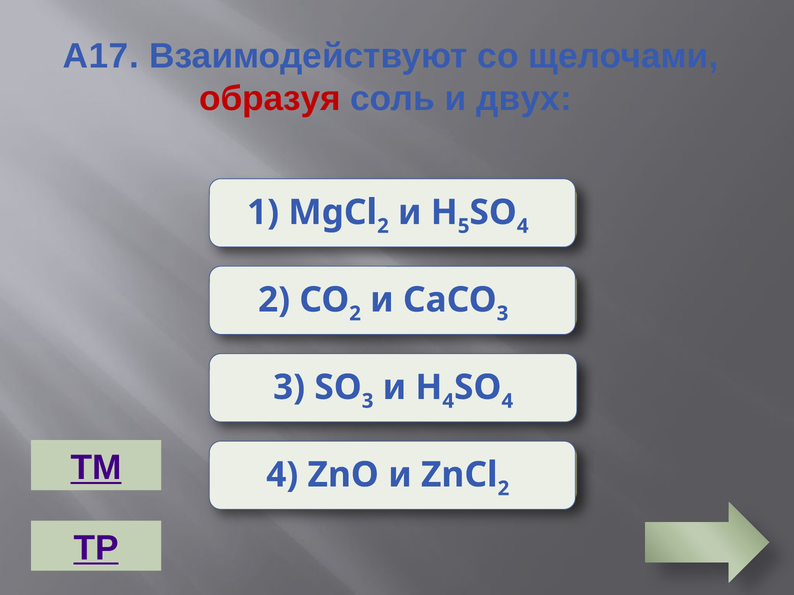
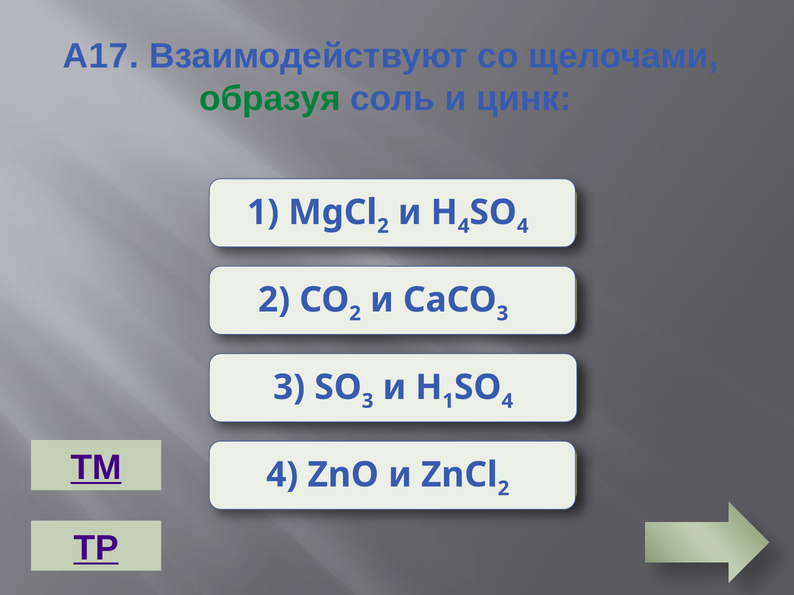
образуя colour: red -> green
двух: двух -> цинк
5 at (464, 226): 5 -> 4
4 at (448, 401): 4 -> 1
